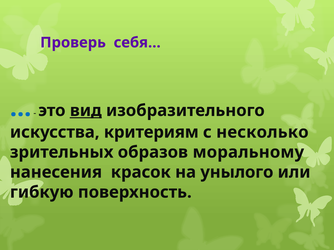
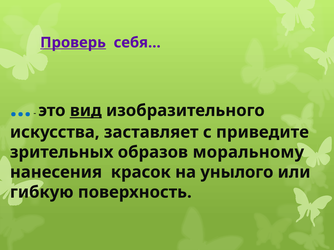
Проверь underline: none -> present
критериям: критериям -> заставляет
несколько: несколько -> приведите
